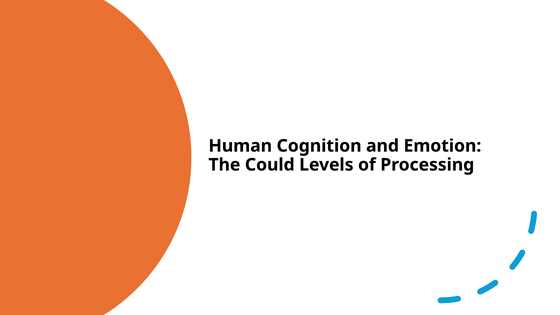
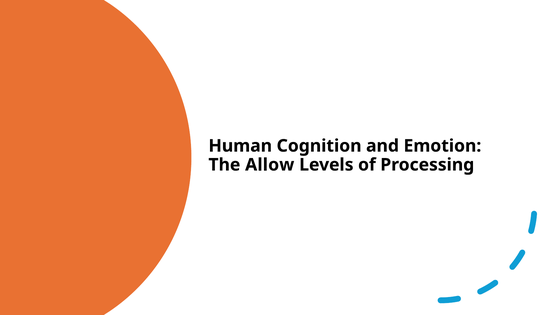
Could: Could -> Allow
